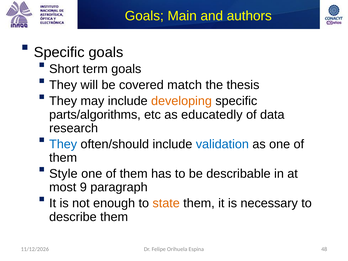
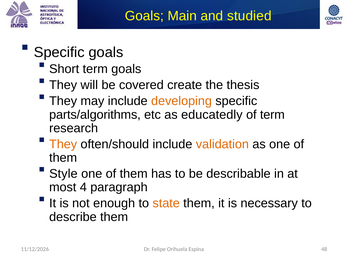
authors: authors -> studied
match: match -> create
of data: data -> term
They at (63, 144) colour: blue -> orange
validation colour: blue -> orange
9: 9 -> 4
